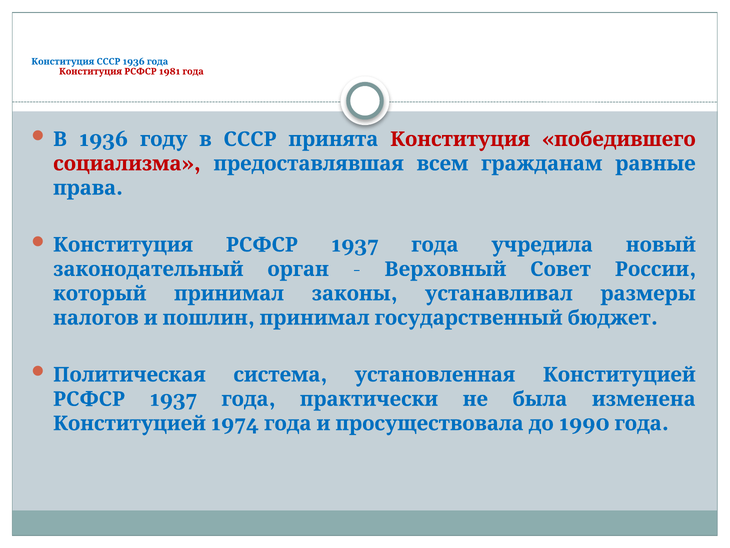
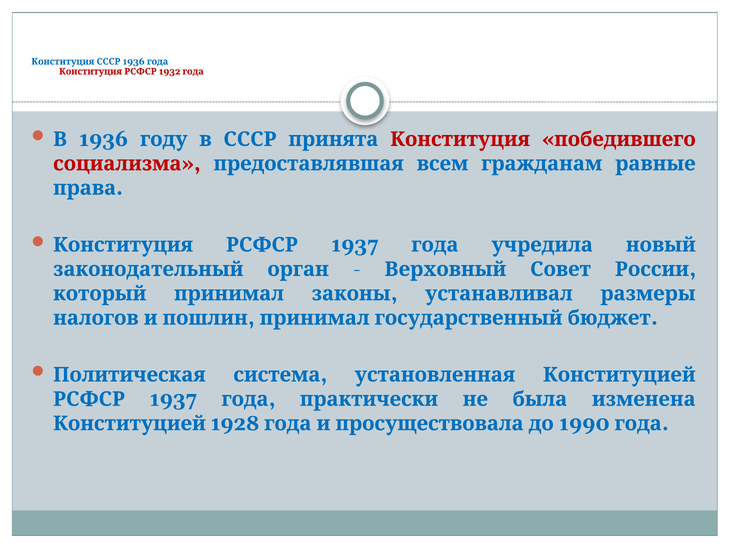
1981: 1981 -> 1932
1974: 1974 -> 1928
